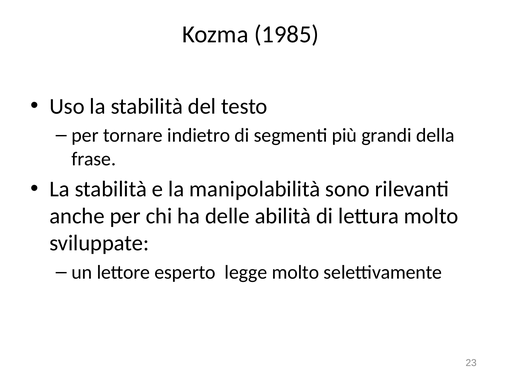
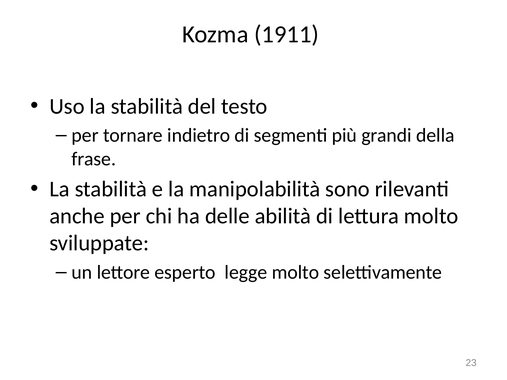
1985: 1985 -> 1911
